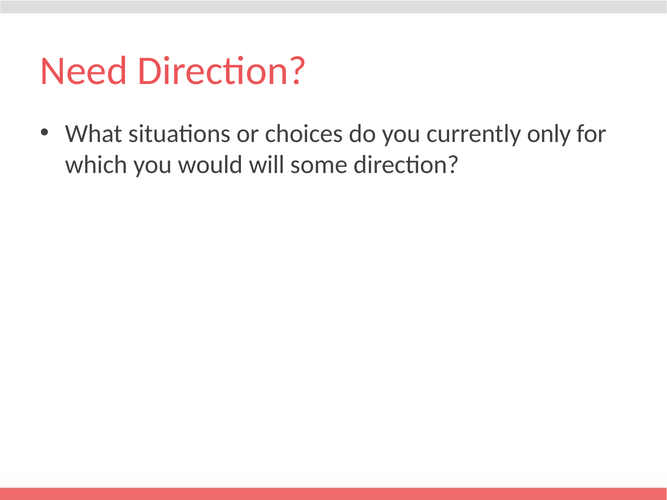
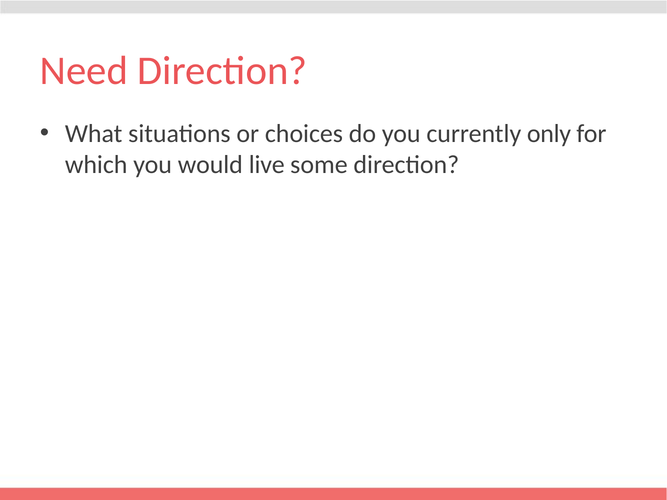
will: will -> live
